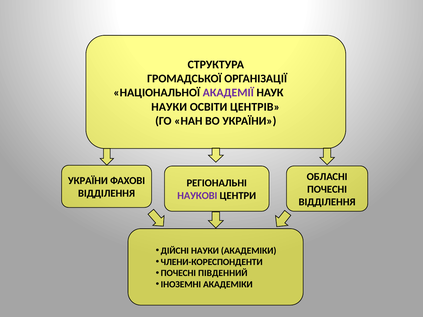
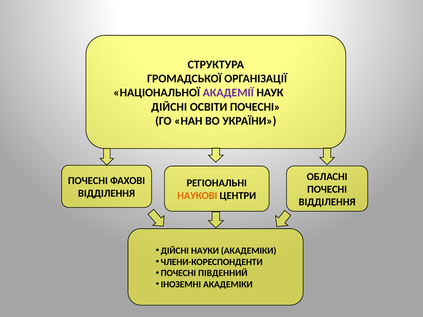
НАУКИ at (169, 107): НАУКИ -> ДІЙСНІ
ОСВІТИ ЦЕНТРІВ: ЦЕНТРІВ -> ПОЧЕСНІ
УКРАЇНИ at (88, 181): УКРАЇНИ -> ПОЧЕСНІ
НАУКОВІ colour: purple -> orange
